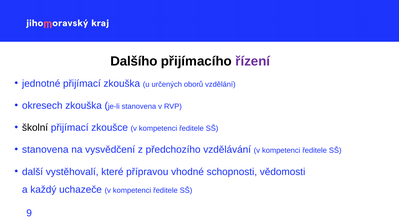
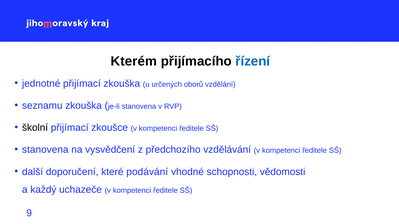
Dalšího: Dalšího -> Kterém
řízení colour: purple -> blue
okresech: okresech -> seznamu
vystěhovalí: vystěhovalí -> doporučení
přípravou: přípravou -> podávání
